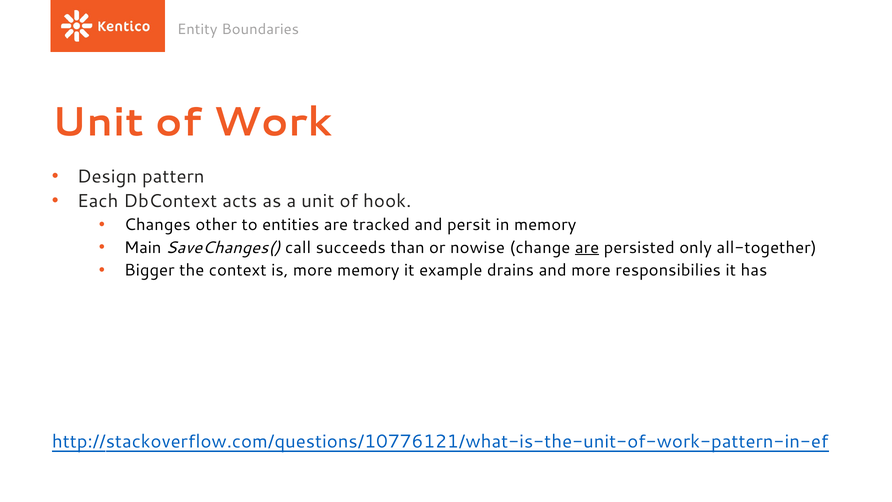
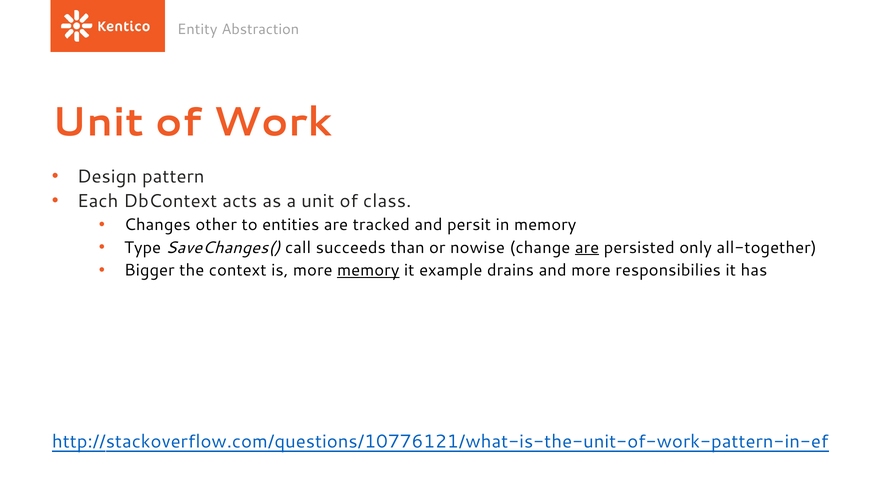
Boundaries: Boundaries -> Abstraction
hook: hook -> class
Main: Main -> Type
memory at (368, 270) underline: none -> present
